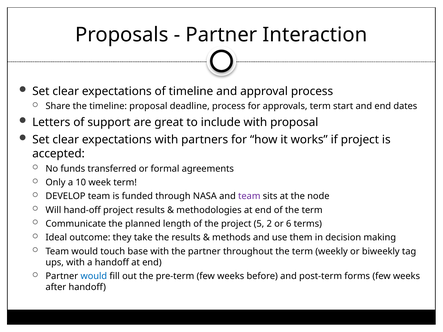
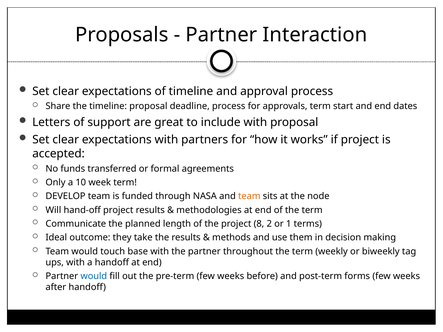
team at (249, 196) colour: purple -> orange
5: 5 -> 8
6: 6 -> 1
